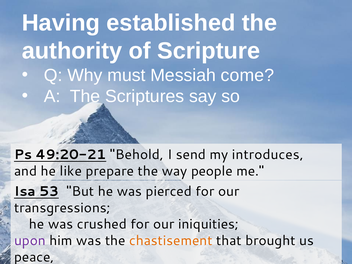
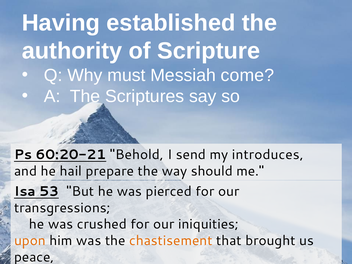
49:20-21: 49:20-21 -> 60:20-21
like: like -> hail
people: people -> should
upon colour: purple -> orange
